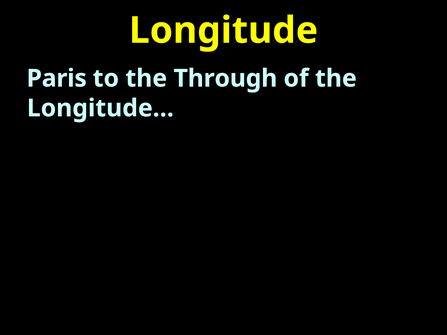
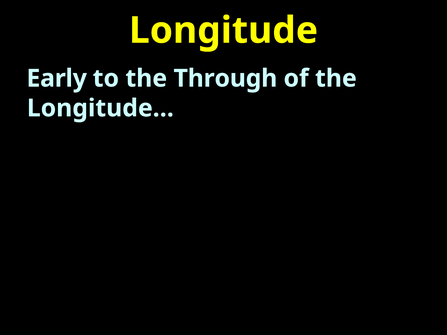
Paris: Paris -> Early
